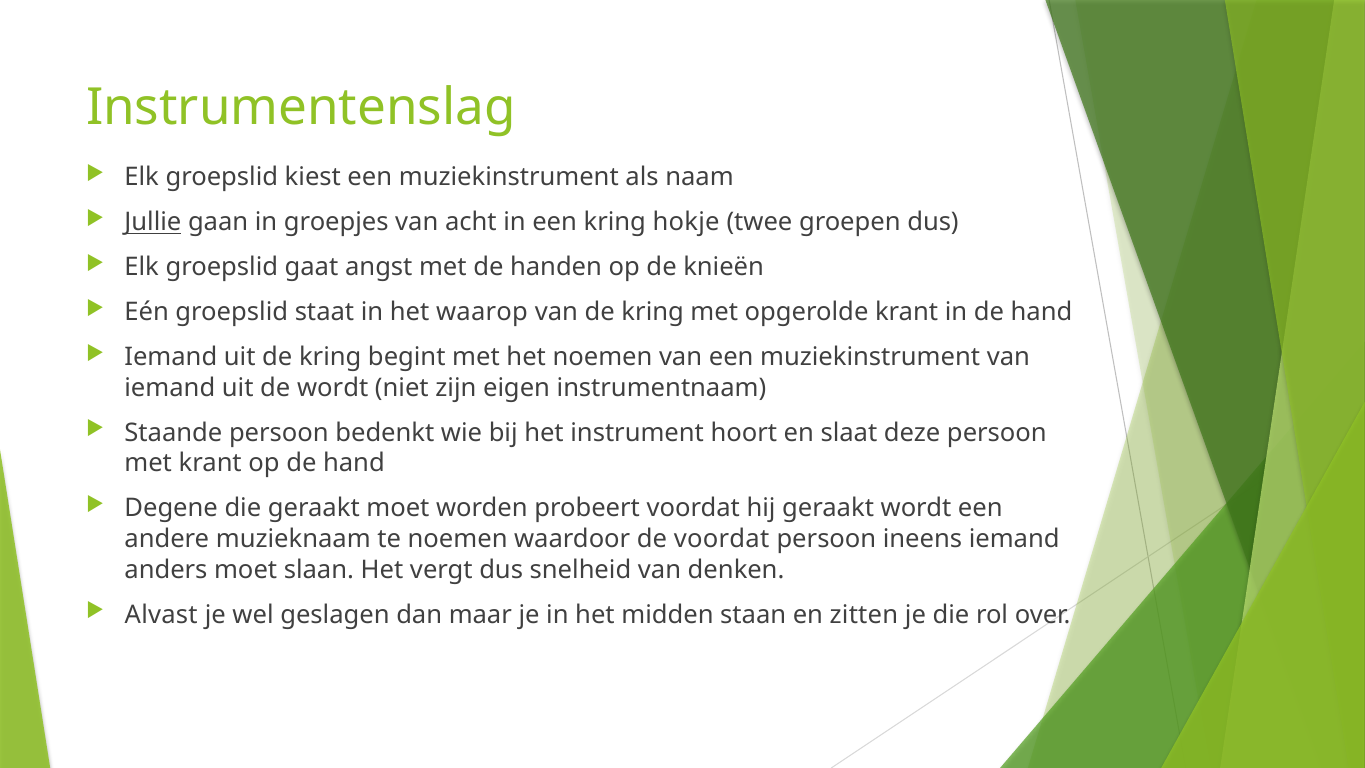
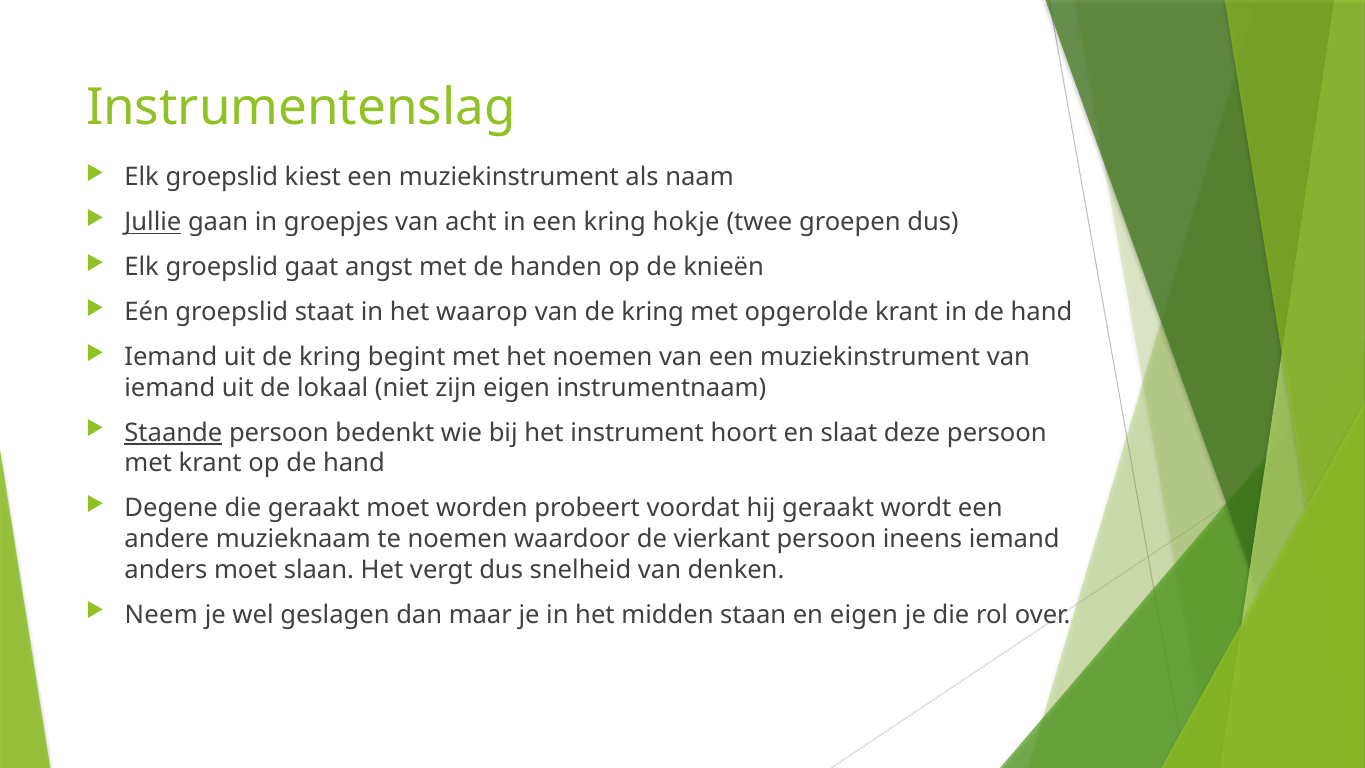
de wordt: wordt -> lokaal
Staande underline: none -> present
de voordat: voordat -> vierkant
Alvast: Alvast -> Neem
en zitten: zitten -> eigen
